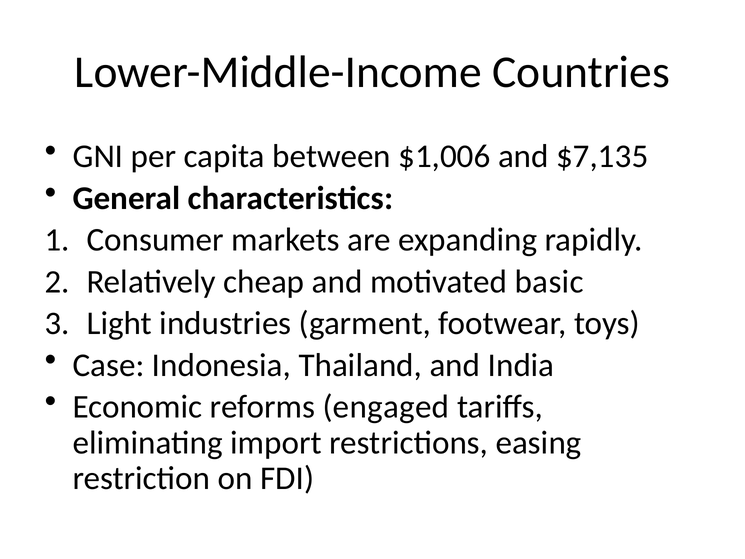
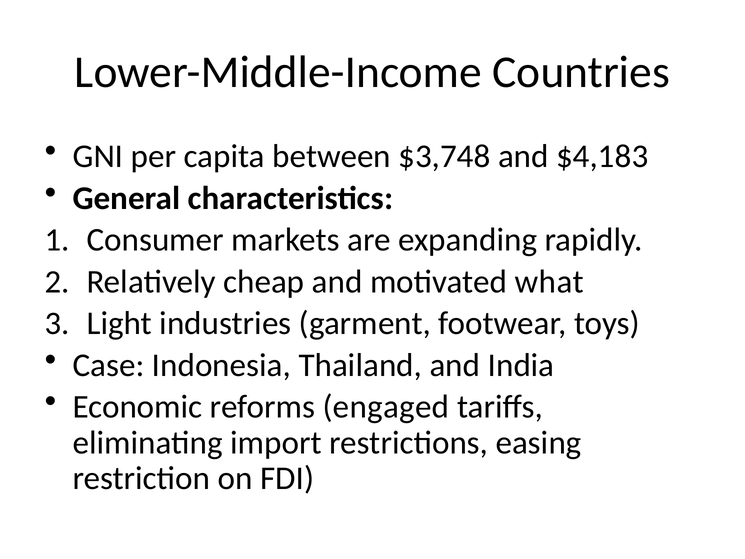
$1,006: $1,006 -> $3,748
$7,135: $7,135 -> $4,183
basic: basic -> what
